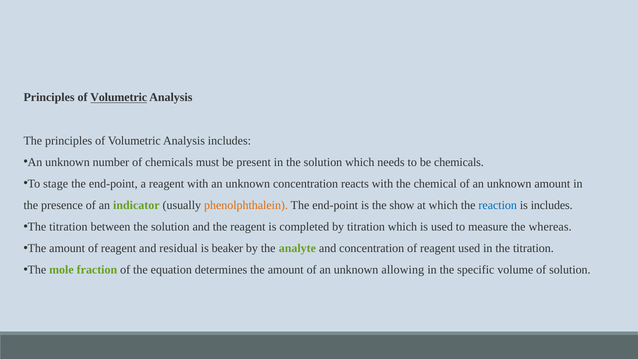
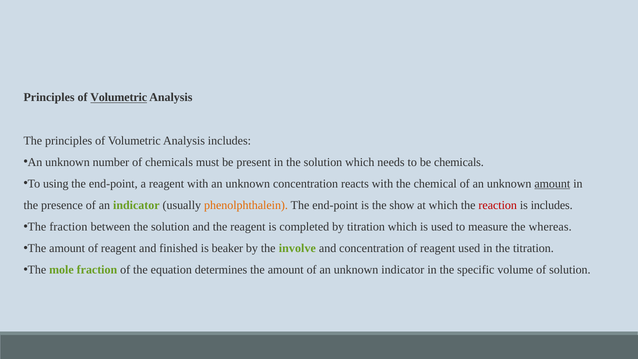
stage: stage -> using
amount at (552, 184) underline: none -> present
reaction colour: blue -> red
titration at (68, 227): titration -> fraction
residual: residual -> finished
analyte: analyte -> involve
unknown allowing: allowing -> indicator
